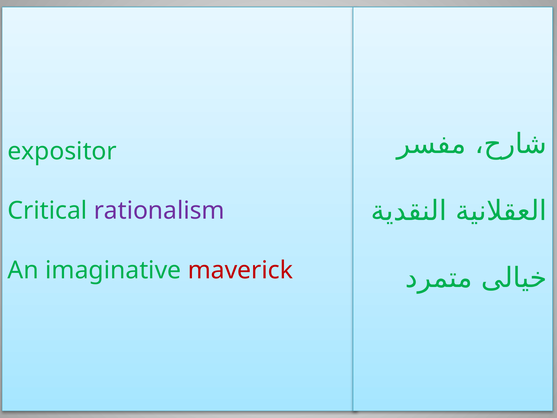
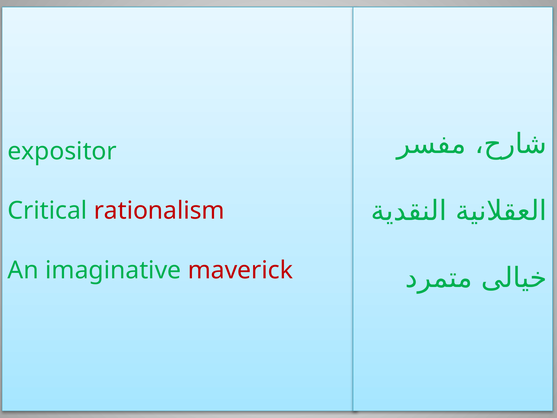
rationalism colour: purple -> red
